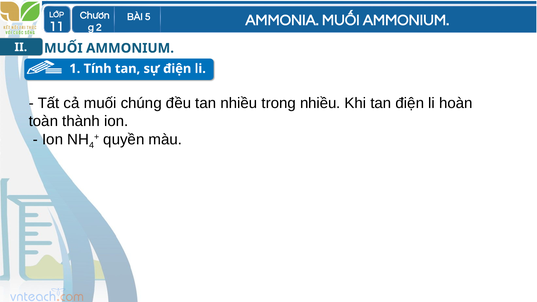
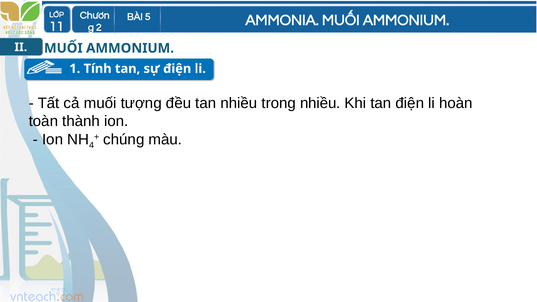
chúng: chúng -> tượng
quyền: quyền -> chúng
